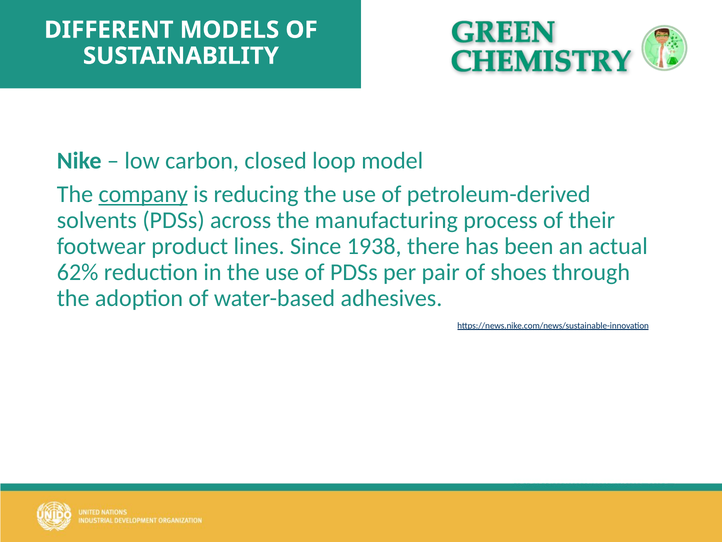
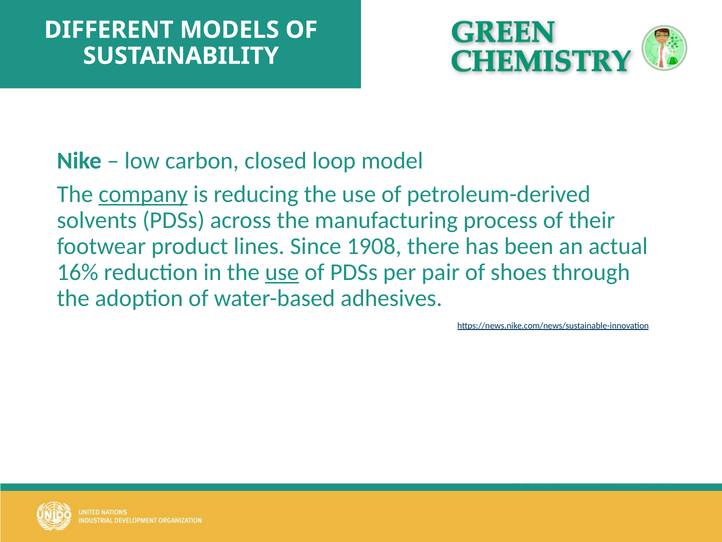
1938: 1938 -> 1908
62%: 62% -> 16%
use at (282, 272) underline: none -> present
